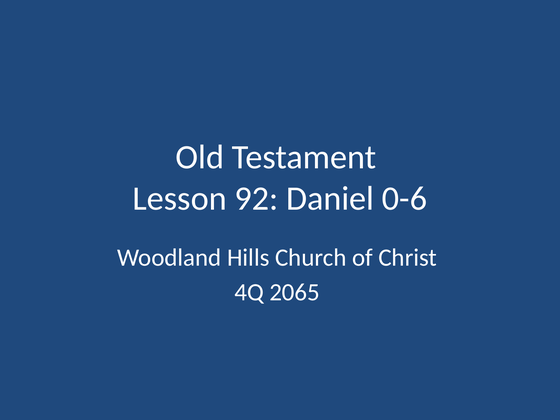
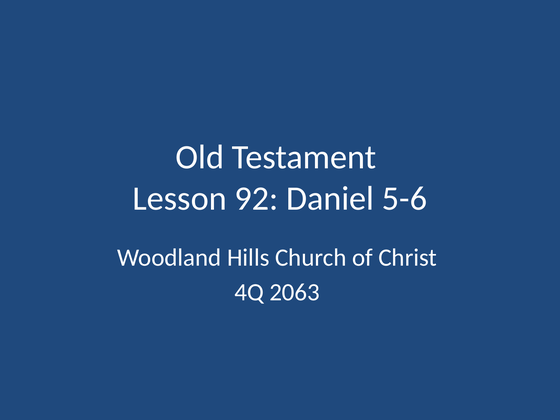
0-6: 0-6 -> 5-6
2065: 2065 -> 2063
